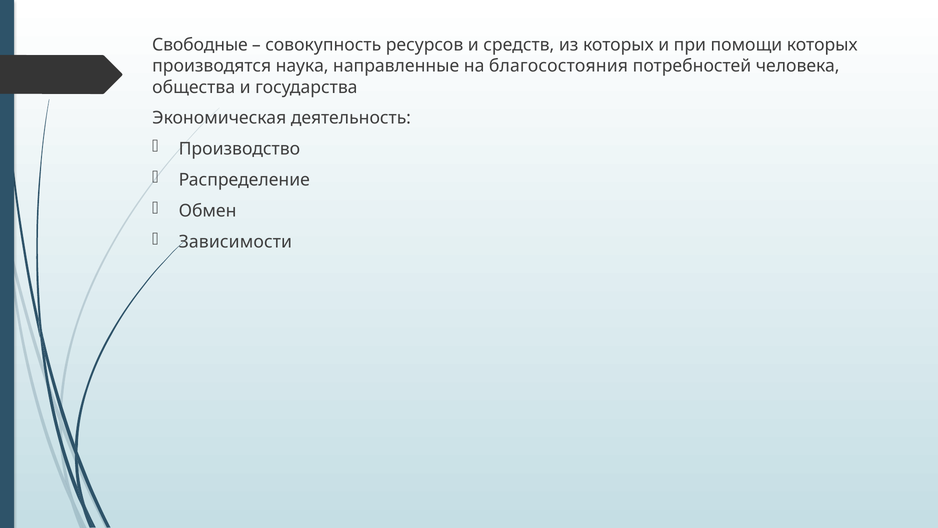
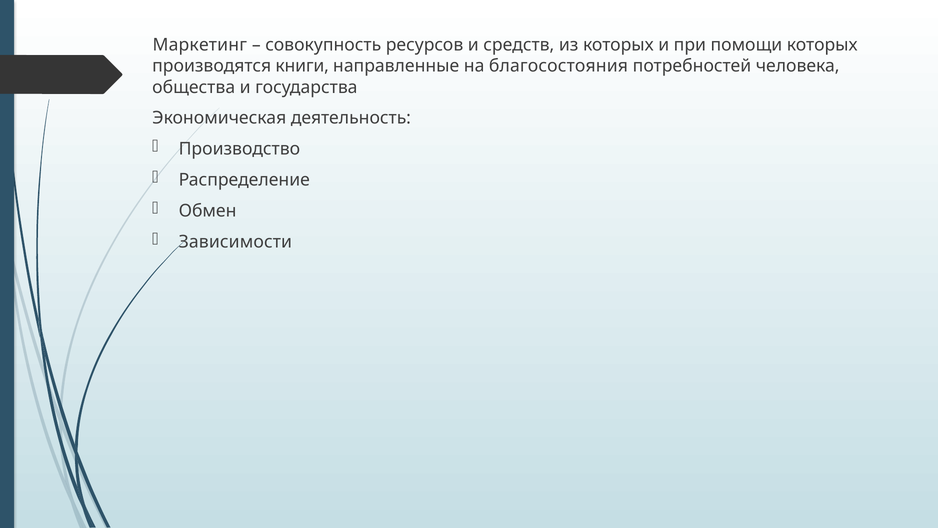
Свободные: Свободные -> Маркетинг
наука: наука -> книги
